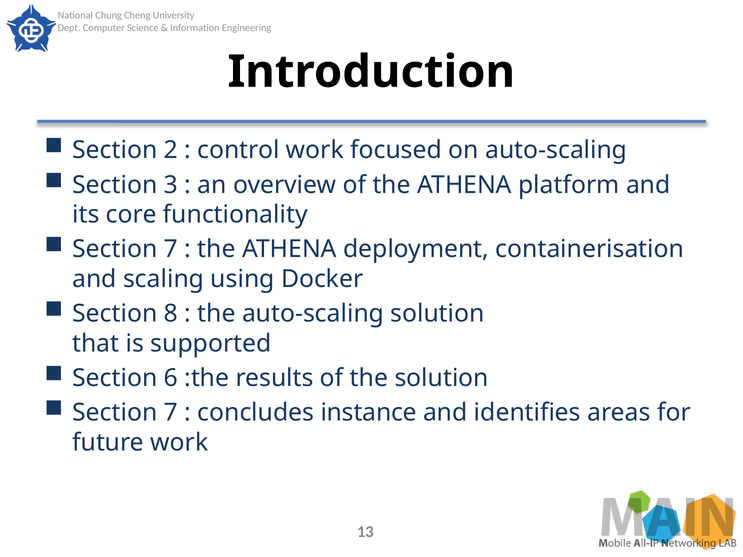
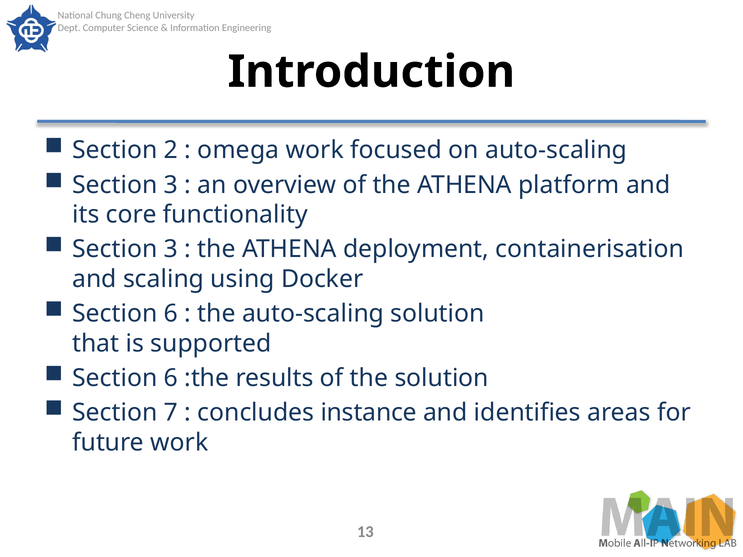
control: control -> omega
7 at (171, 249): 7 -> 3
8 at (171, 314): 8 -> 6
